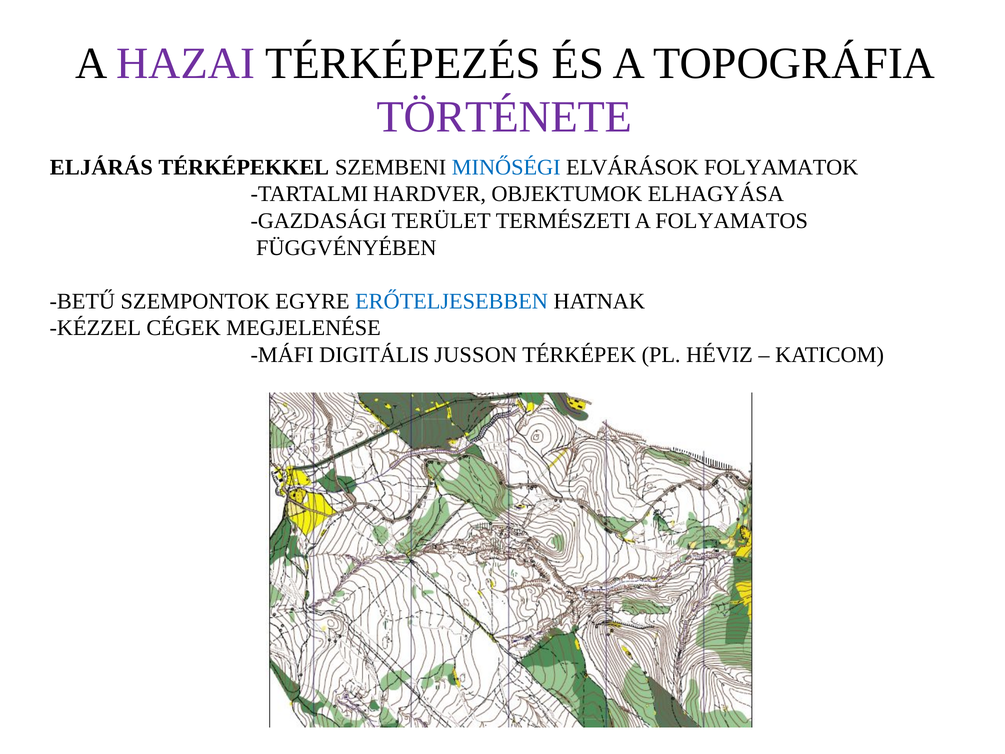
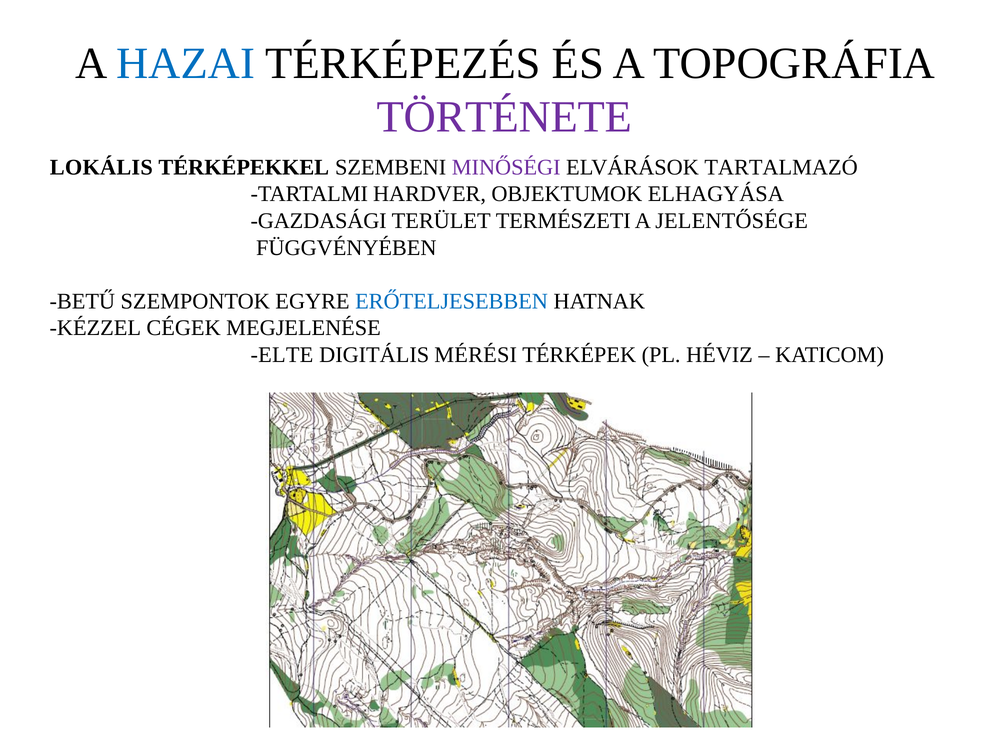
HAZAI colour: purple -> blue
ELJÁRÁS: ELJÁRÁS -> LOKÁLIS
MINŐSÉGI colour: blue -> purple
FOLYAMATOK: FOLYAMATOK -> TARTALMAZÓ
FOLYAMATOS: FOLYAMATOS -> JELENTŐSÉGE
MÁFI: MÁFI -> ELTE
JUSSON: JUSSON -> MÉRÉSI
